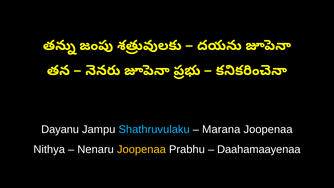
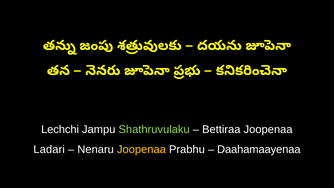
Dayanu: Dayanu -> Lechchi
Shathruvulaku colour: light blue -> light green
Marana: Marana -> Bettiraa
Nithya: Nithya -> Ladari
